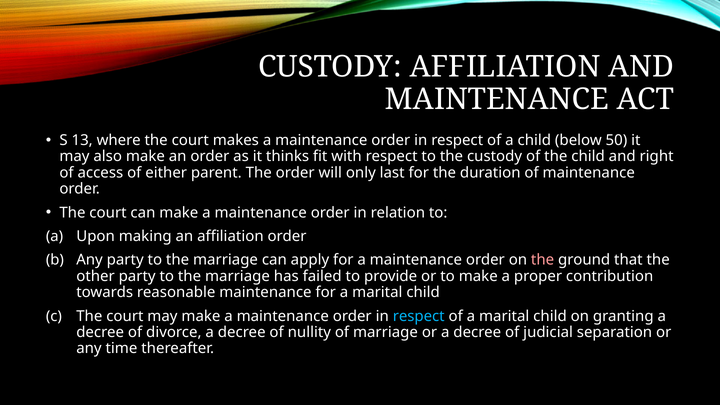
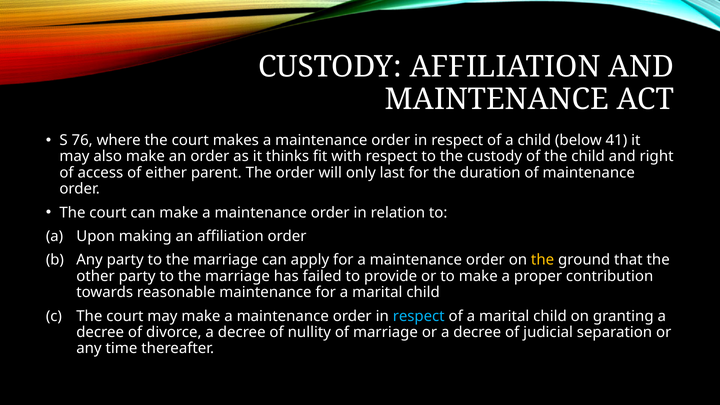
13: 13 -> 76
50: 50 -> 41
the at (543, 260) colour: pink -> yellow
